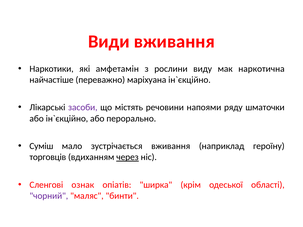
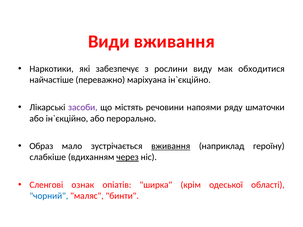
амфетамін: амфетамін -> забезпечує
наркотична: наркотична -> обходитися
Суміш: Суміш -> Образ
вживання at (171, 146) underline: none -> present
торговців: торговців -> слабкіше
чорний colour: purple -> blue
